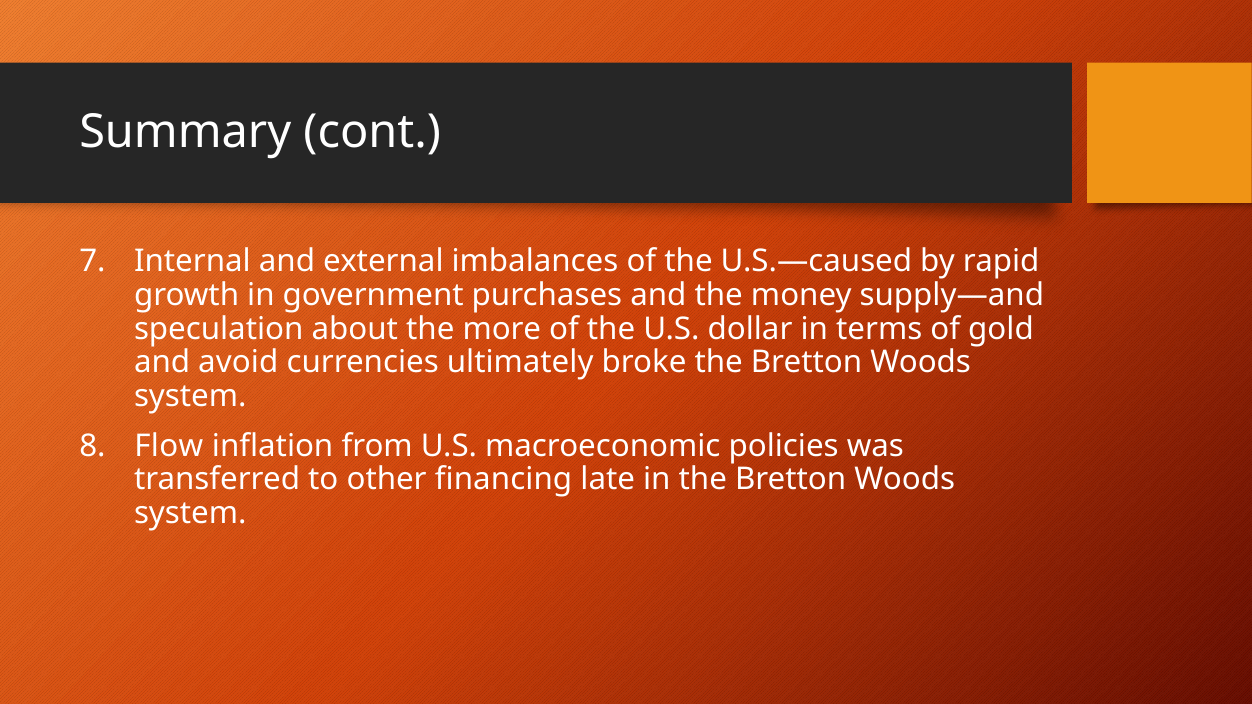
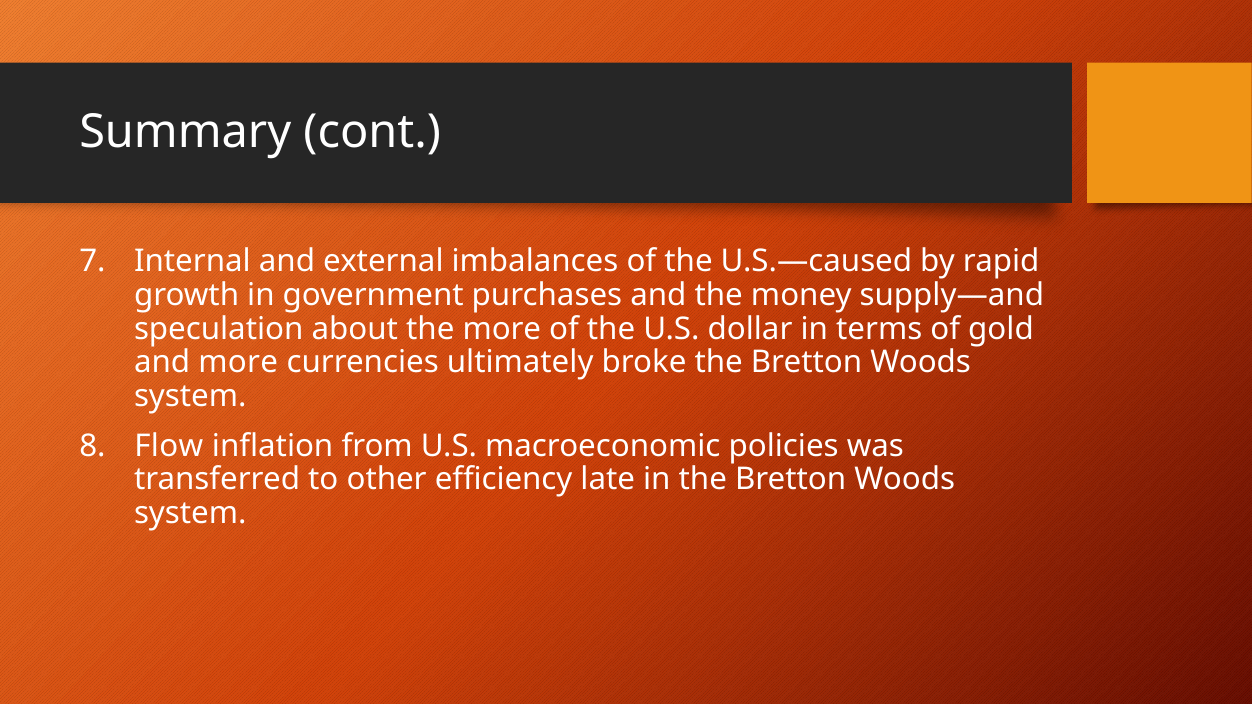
and avoid: avoid -> more
financing: financing -> efficiency
